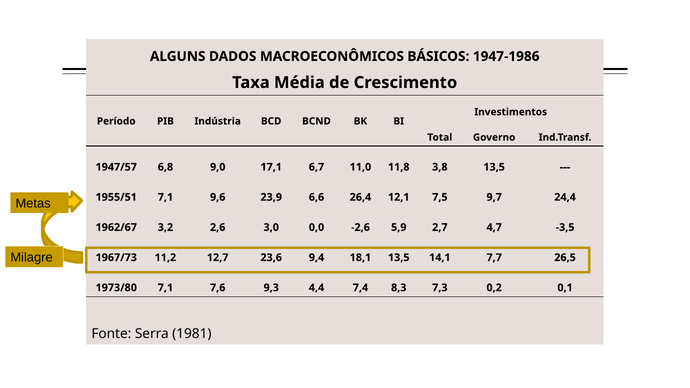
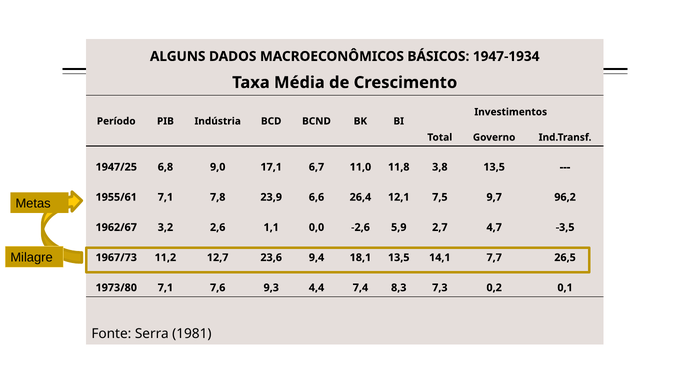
1947-1986: 1947-1986 -> 1947-1934
1947/57: 1947/57 -> 1947/25
1955/51: 1955/51 -> 1955/61
9,6: 9,6 -> 7,8
24,4: 24,4 -> 96,2
3,0: 3,0 -> 1,1
